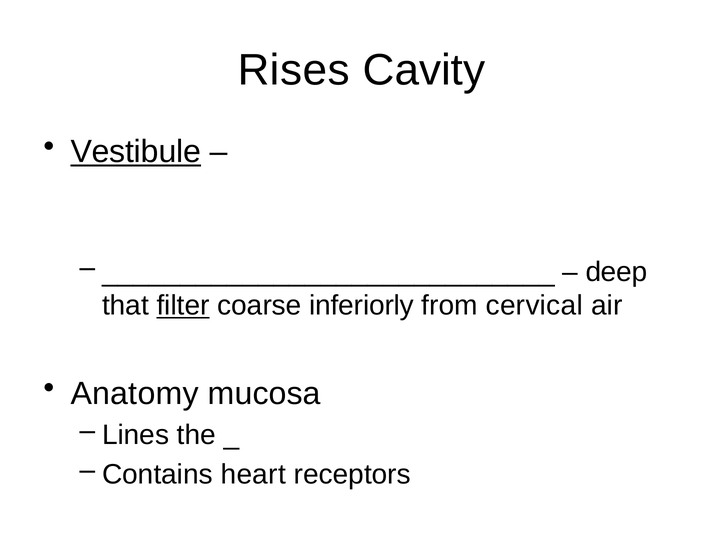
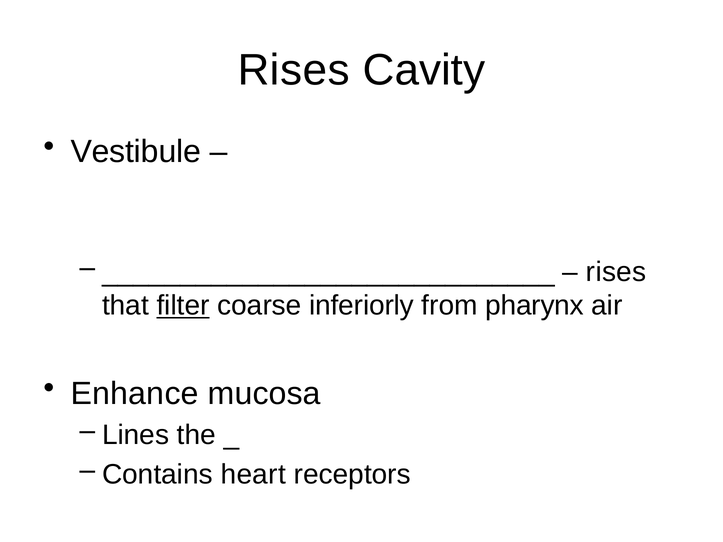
Vestibule underline: present -> none
deep at (616, 272): deep -> rises
cervical: cervical -> pharynx
Anatomy: Anatomy -> Enhance
